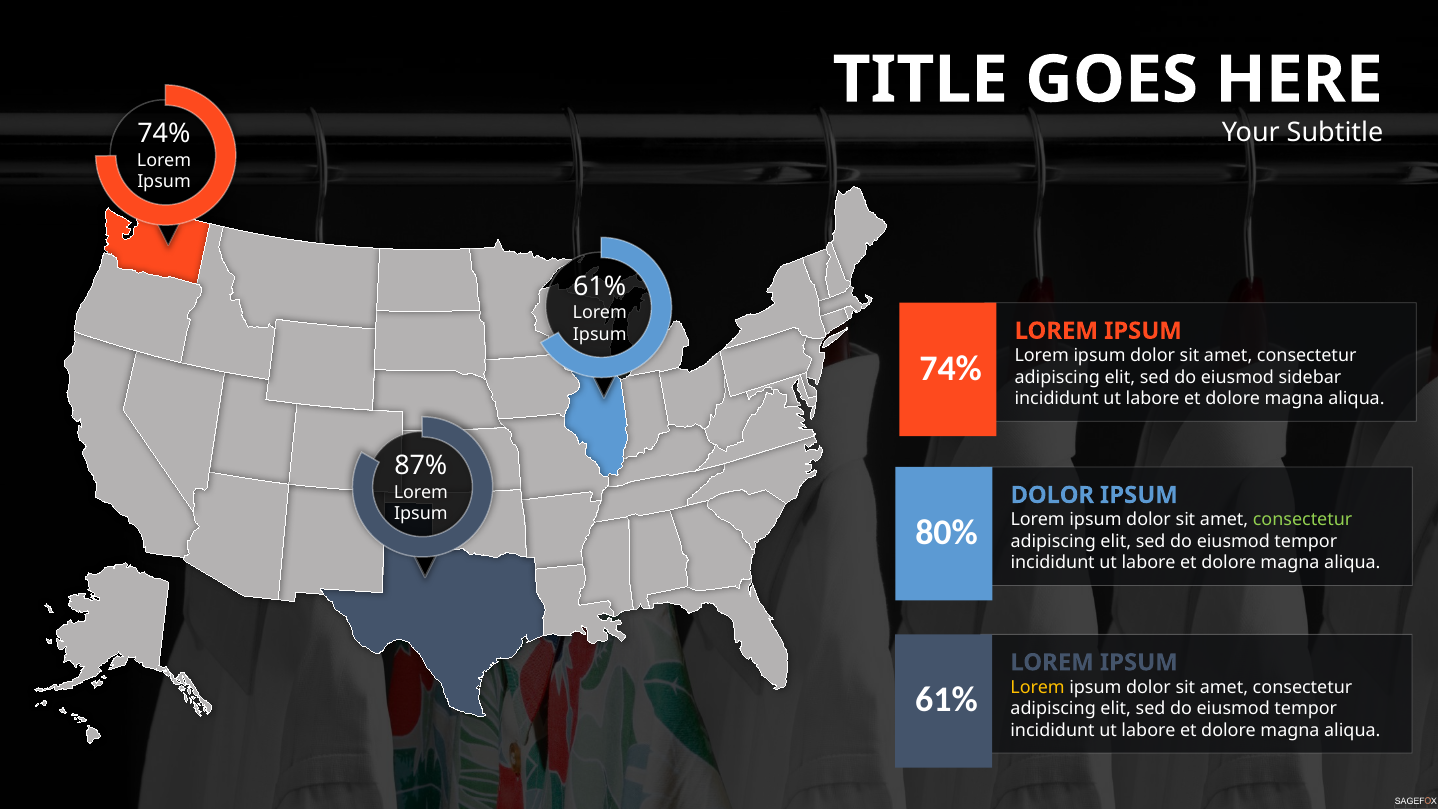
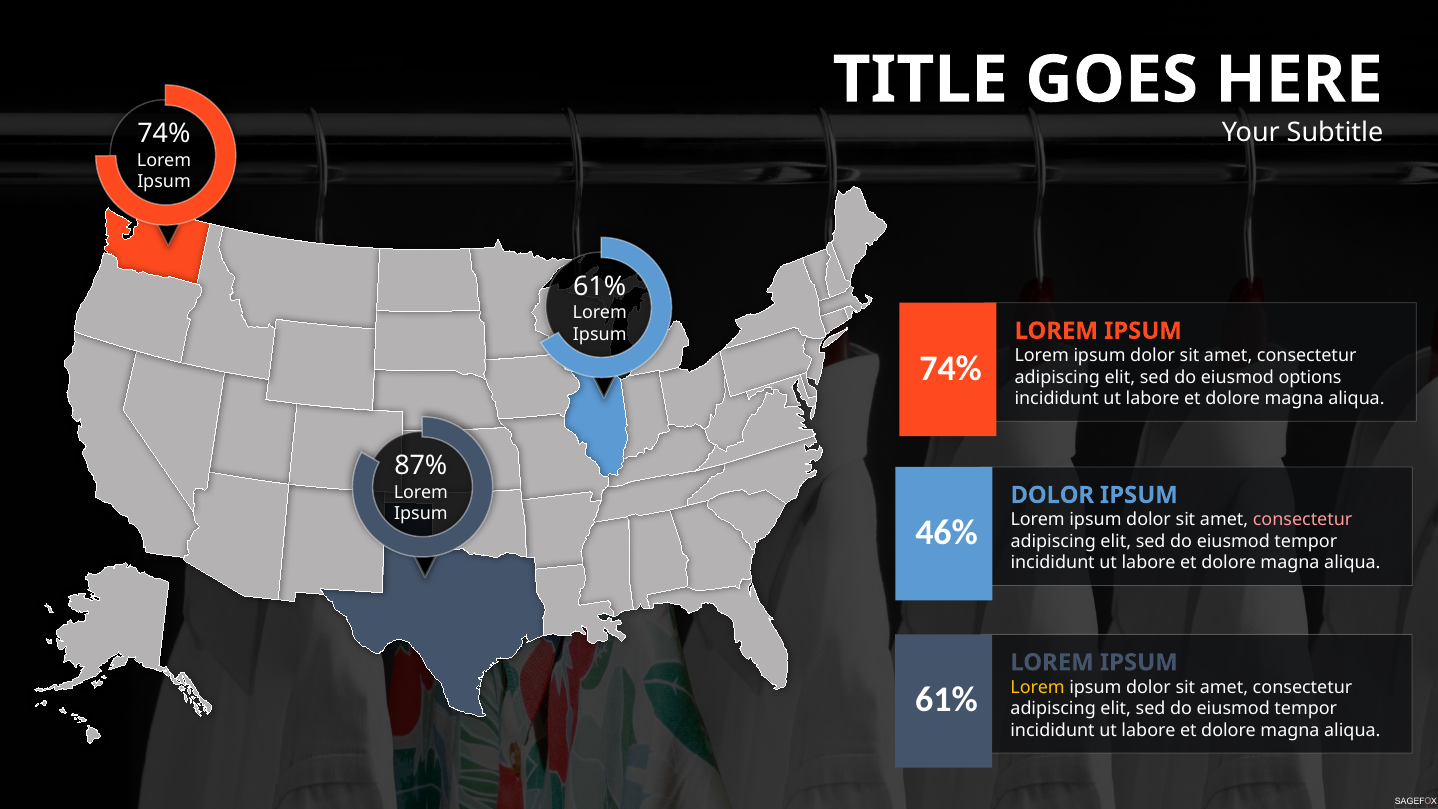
sidebar: sidebar -> options
consectetur at (1303, 520) colour: light green -> pink
80%: 80% -> 46%
